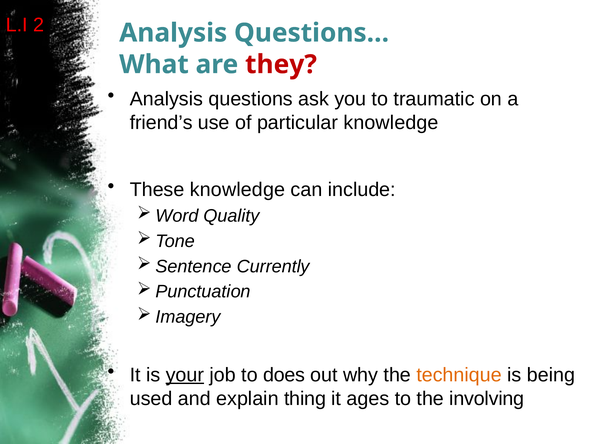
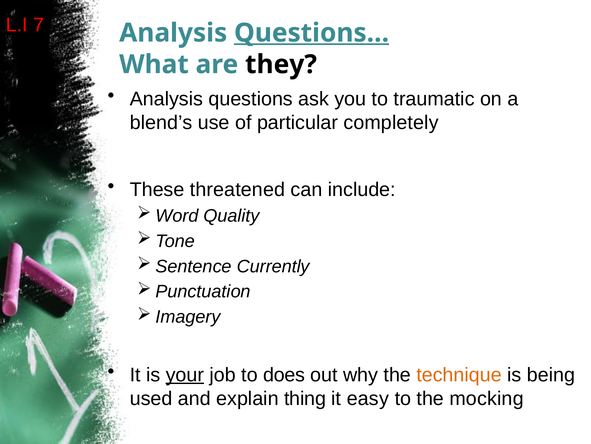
2: 2 -> 7
Questions… underline: none -> present
they colour: red -> black
friend’s: friend’s -> blend’s
particular knowledge: knowledge -> completely
These knowledge: knowledge -> threatened
ages: ages -> easy
involving: involving -> mocking
